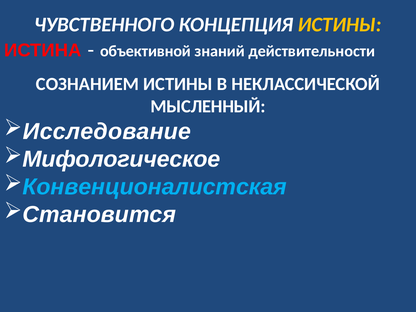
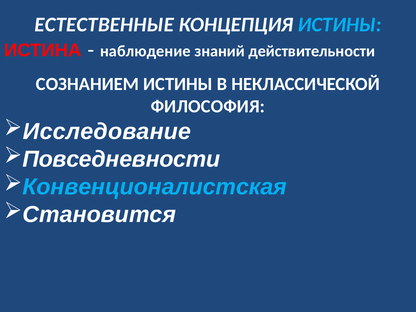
ЧУВСТВЕННОГО: ЧУВСТВЕННОГО -> ЕСТЕСТВЕННЫЕ
ИСТИНЫ at (340, 25) colour: yellow -> light blue
объективной: объективной -> наблюдение
МЫСЛЕННЫЙ: МЫСЛЕННЫЙ -> ФИЛОСОФИЯ
Мифологическое: Мифологическое -> Повседневности
